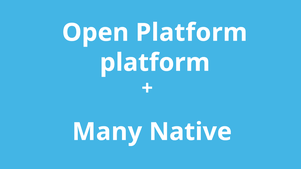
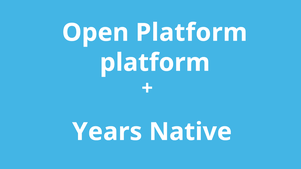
Many: Many -> Years
